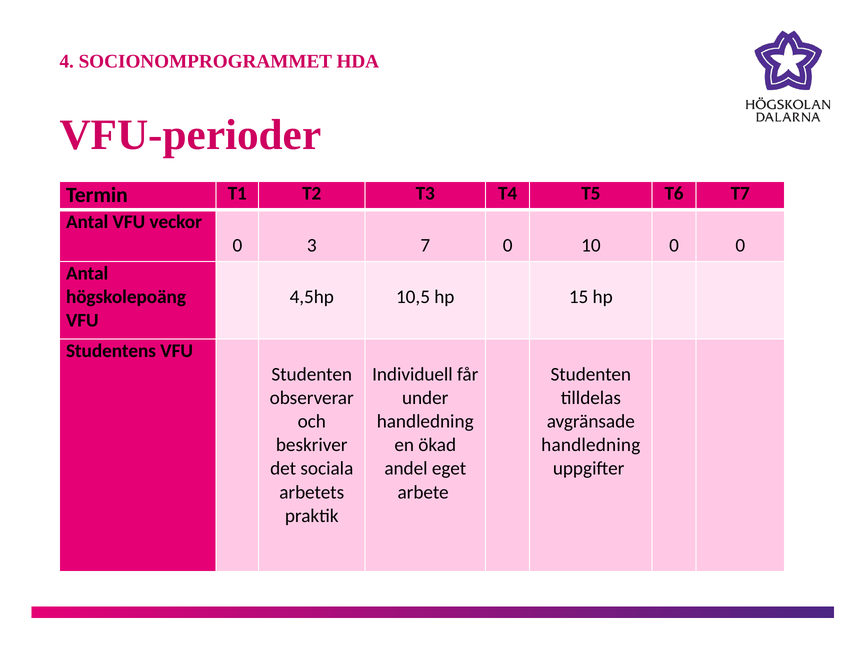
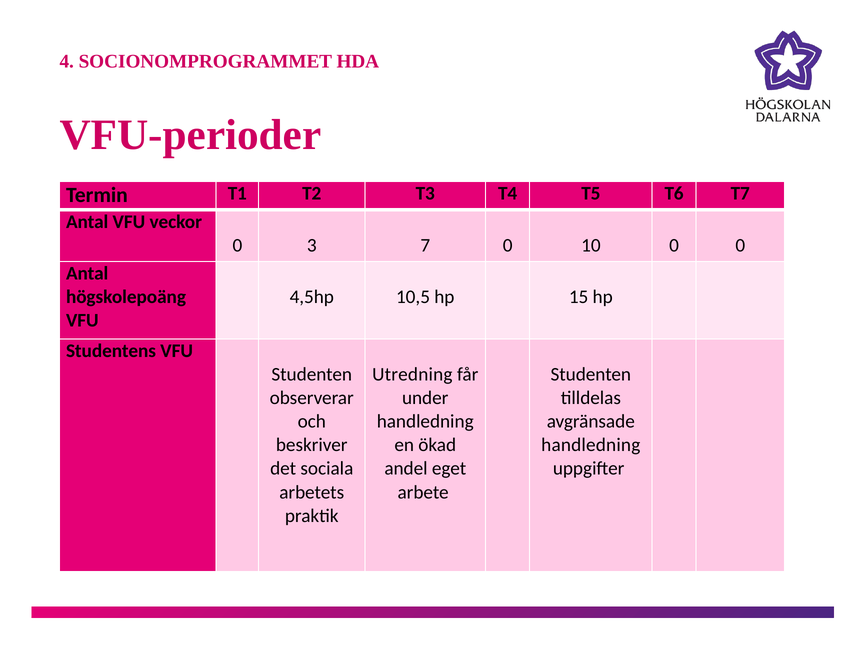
Individuell: Individuell -> Utredning
